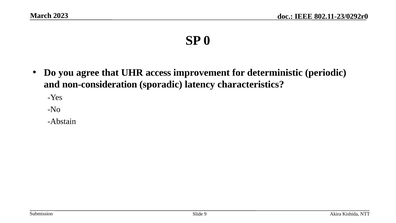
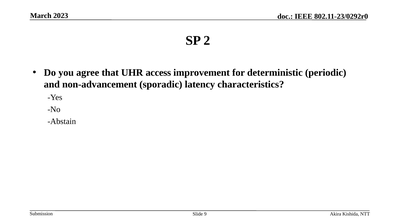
0: 0 -> 2
non-consideration: non-consideration -> non-advancement
